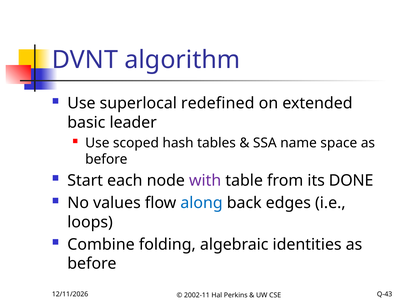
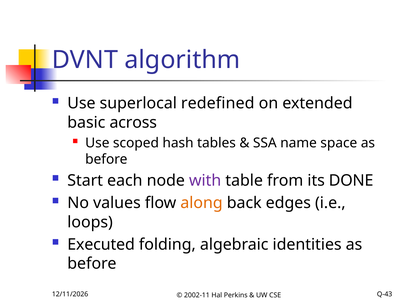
leader: leader -> across
along colour: blue -> orange
Combine: Combine -> Executed
